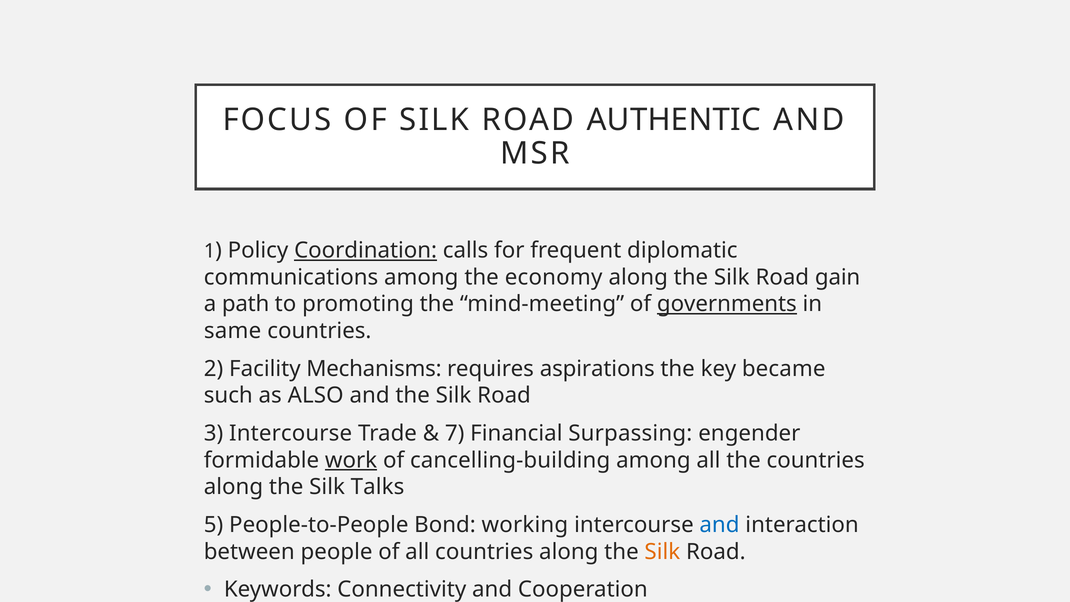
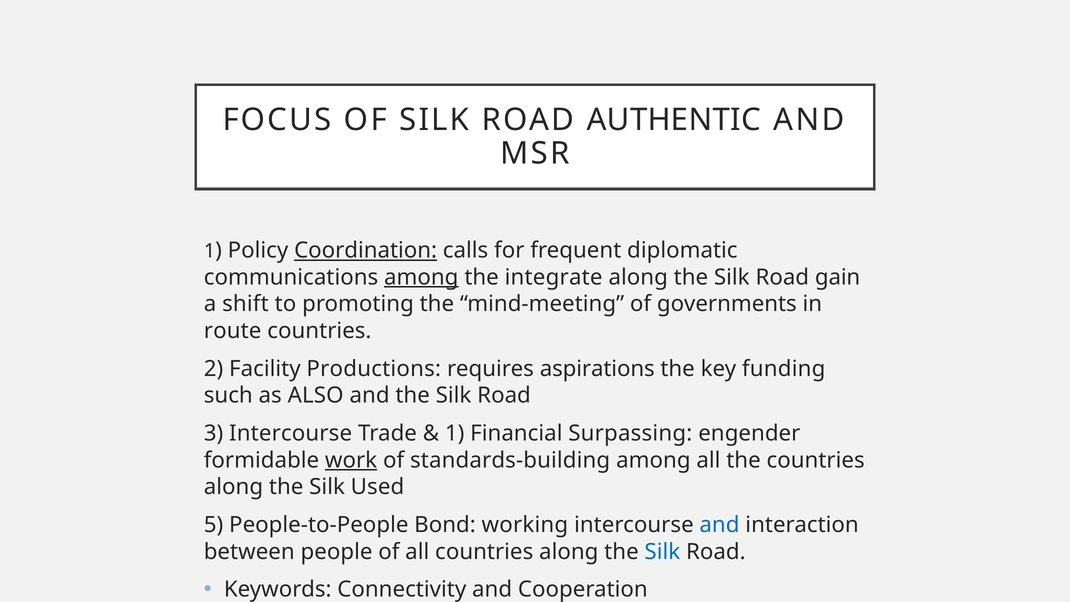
among at (421, 277) underline: none -> present
economy: economy -> integrate
path: path -> shift
governments underline: present -> none
same: same -> route
Mechanisms: Mechanisms -> Productions
became: became -> funding
7 at (455, 433): 7 -> 1
cancelling-building: cancelling-building -> standards-building
Talks: Talks -> Used
Silk at (662, 552) colour: orange -> blue
